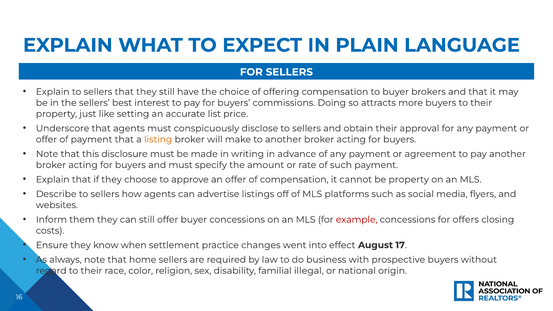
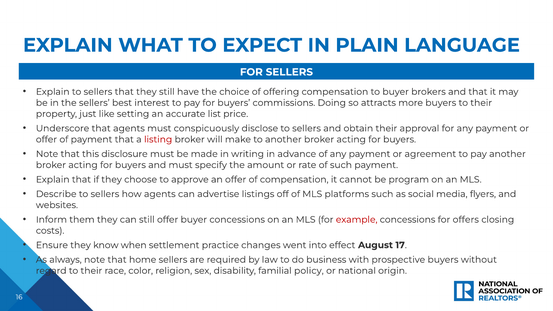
listing colour: orange -> red
be property: property -> program
illegal: illegal -> policy
